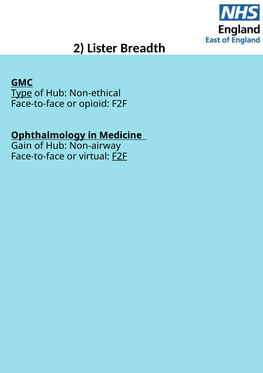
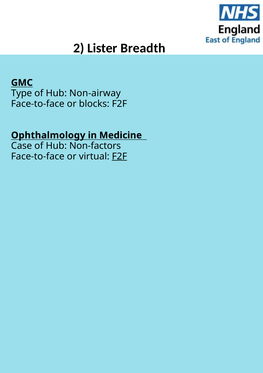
Type underline: present -> none
Non-ethical: Non-ethical -> Non-airway
opioid: opioid -> blocks
Gain: Gain -> Case
Non-airway: Non-airway -> Non-factors
